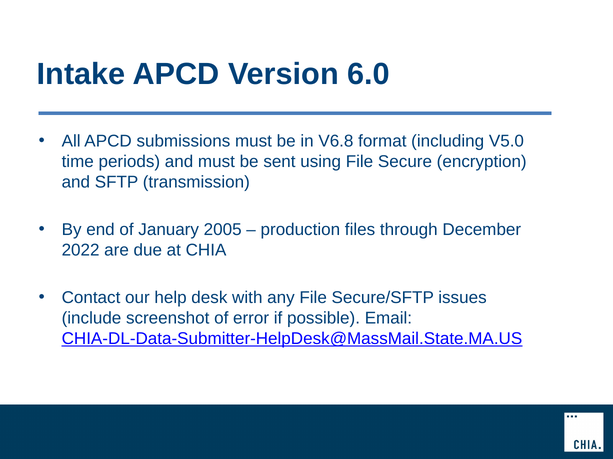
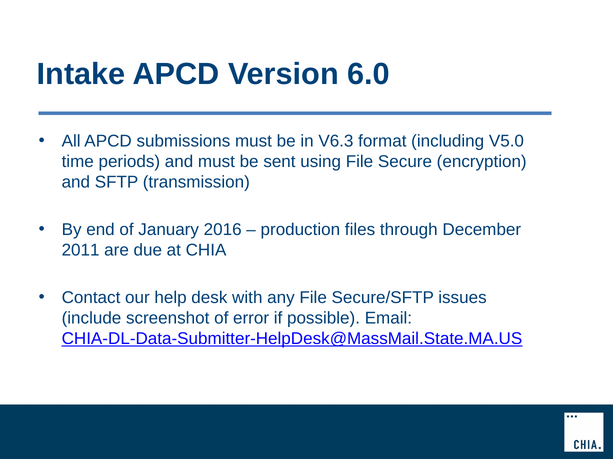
V6.8: V6.8 -> V6.3
2005: 2005 -> 2016
2022: 2022 -> 2011
